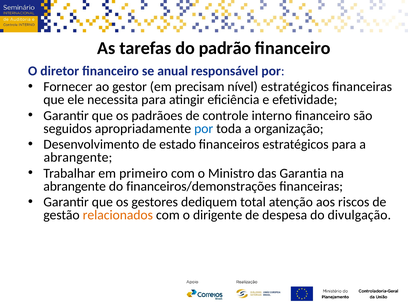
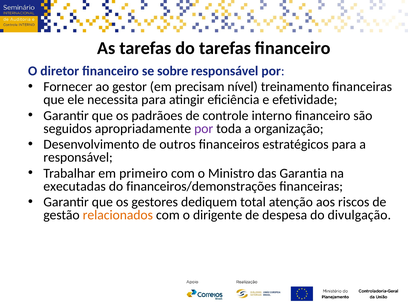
do padrão: padrão -> tarefas
anual: anual -> sobre
nível estratégicos: estratégicos -> treinamento
por at (204, 129) colour: blue -> purple
estado: estado -> outros
abrangente at (78, 158): abrangente -> responsável
abrangente at (75, 186): abrangente -> executadas
